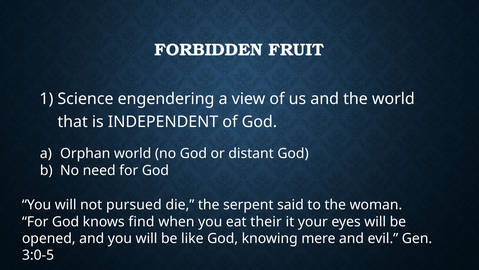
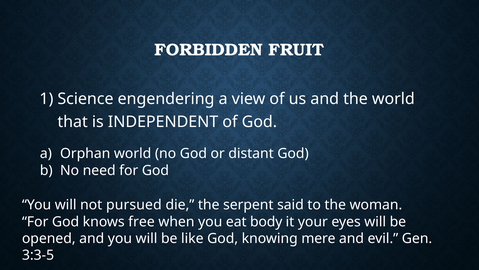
find: find -> free
their: their -> body
3:0-5: 3:0-5 -> 3:3-5
